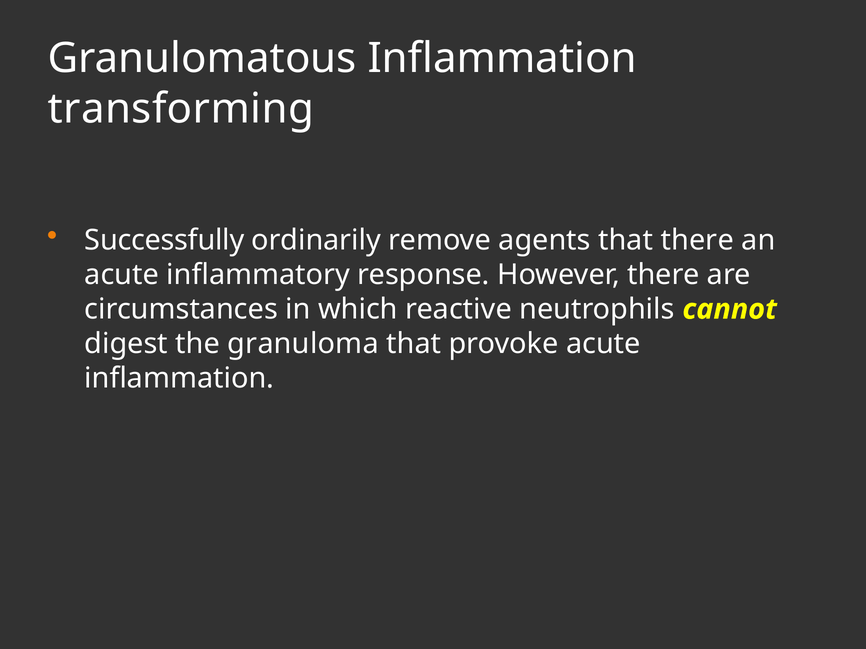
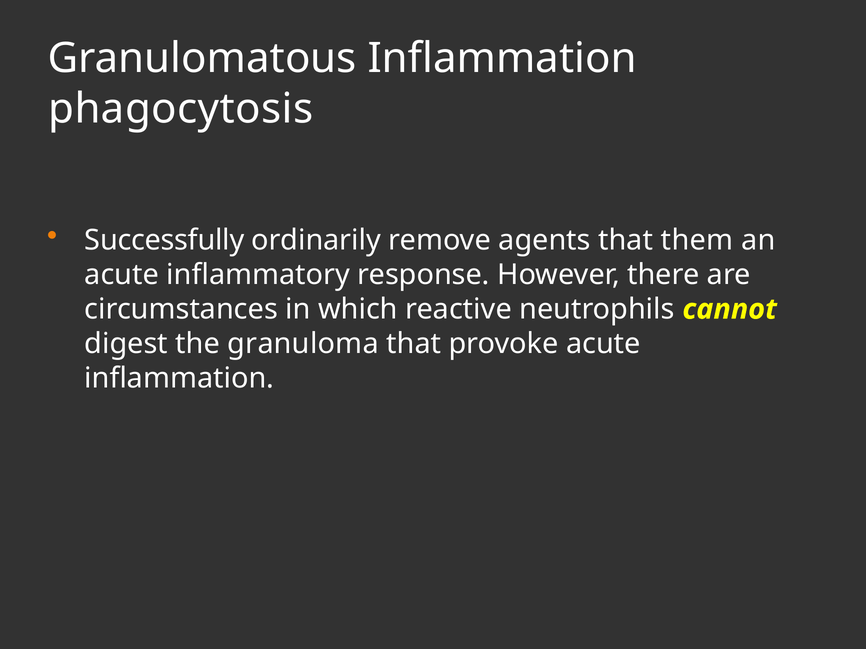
transforming: transforming -> phagocytosis
that there: there -> them
